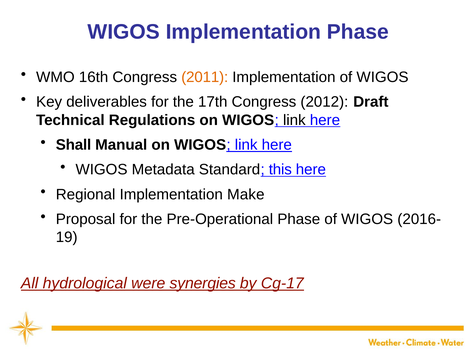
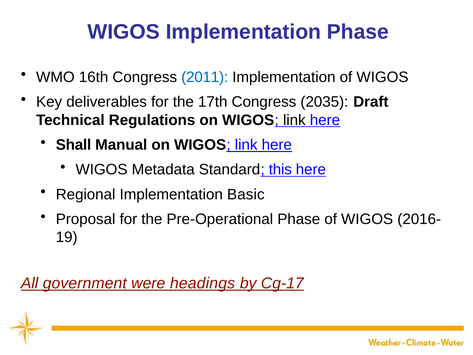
2011 colour: orange -> blue
2012: 2012 -> 2035
Make: Make -> Basic
hydrological: hydrological -> government
synergies: synergies -> headings
